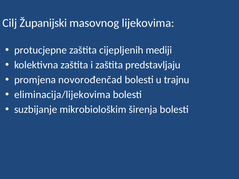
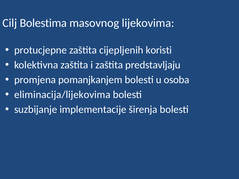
Županijski: Županijski -> Bolestima
mediji: mediji -> koristi
novorođenčad: novorođenčad -> pomanjkanjem
trajnu: trajnu -> osoba
mikrobiološkim: mikrobiološkim -> implementacije
